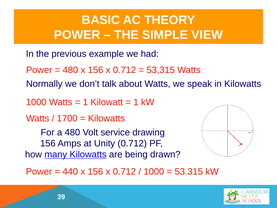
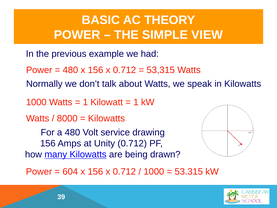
1700: 1700 -> 8000
440: 440 -> 604
